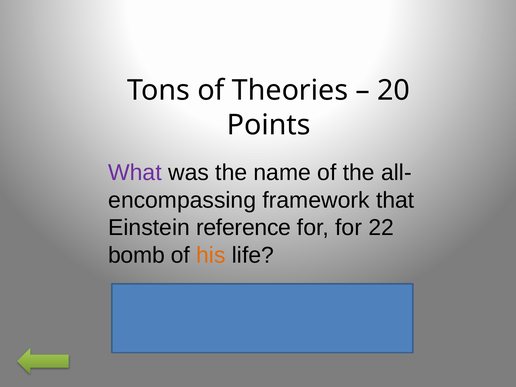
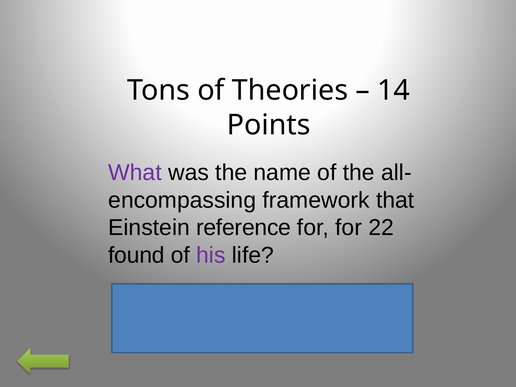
20: 20 -> 14
bomb: bomb -> found
his colour: orange -> purple
